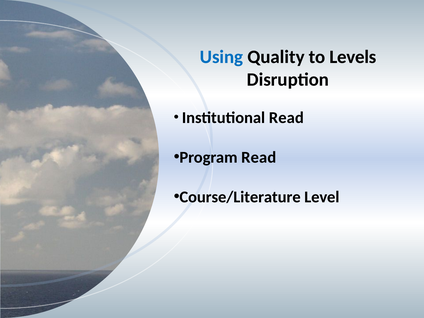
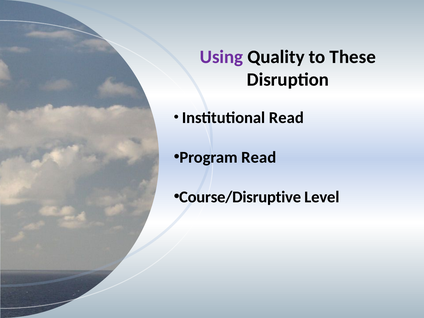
Using colour: blue -> purple
Levels: Levels -> These
Course/Literature: Course/Literature -> Course/Disruptive
